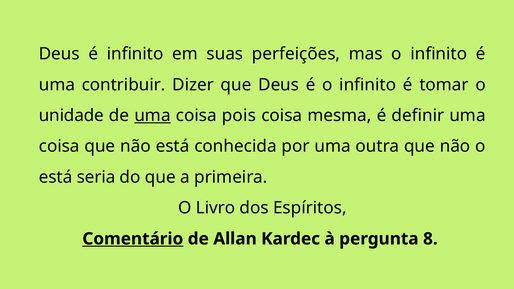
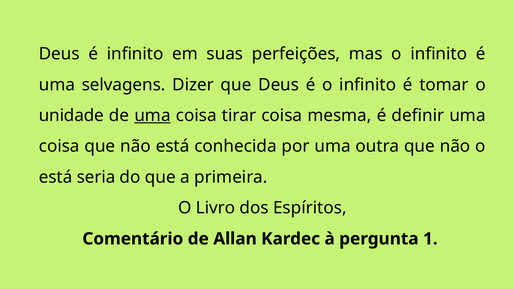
contribuir: contribuir -> selvagens
pois: pois -> tirar
Comentário underline: present -> none
8: 8 -> 1
